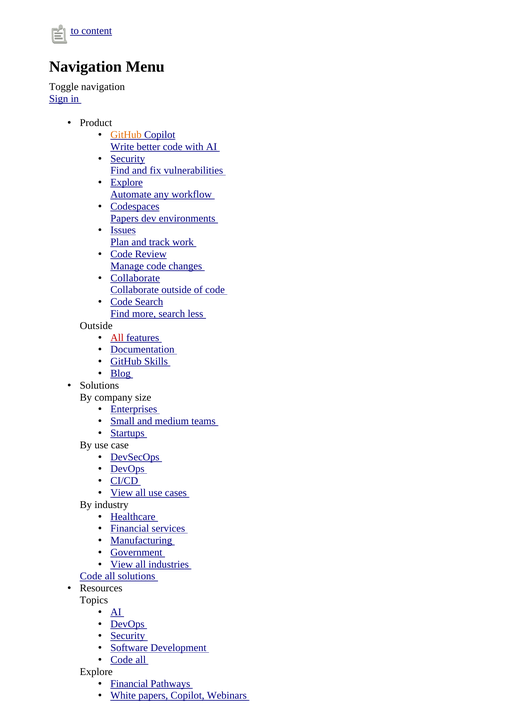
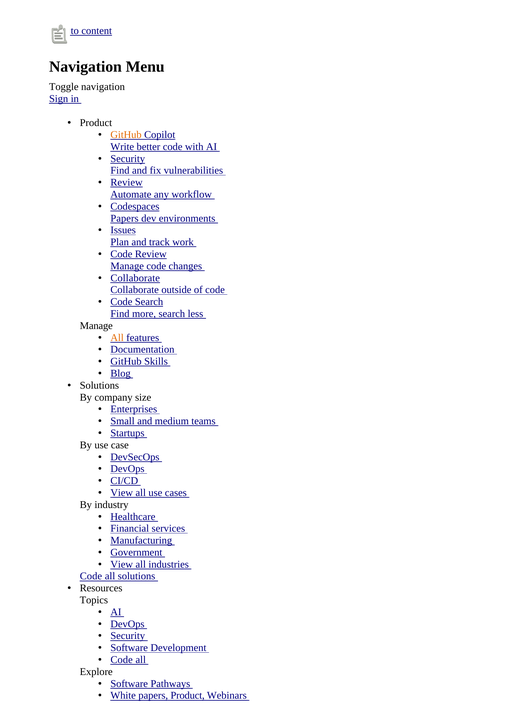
Explore at (127, 183): Explore -> Review
Outside at (96, 326): Outside -> Manage
All at (117, 338) colour: red -> orange
Financial at (129, 684): Financial -> Software
papers Copilot: Copilot -> Product
